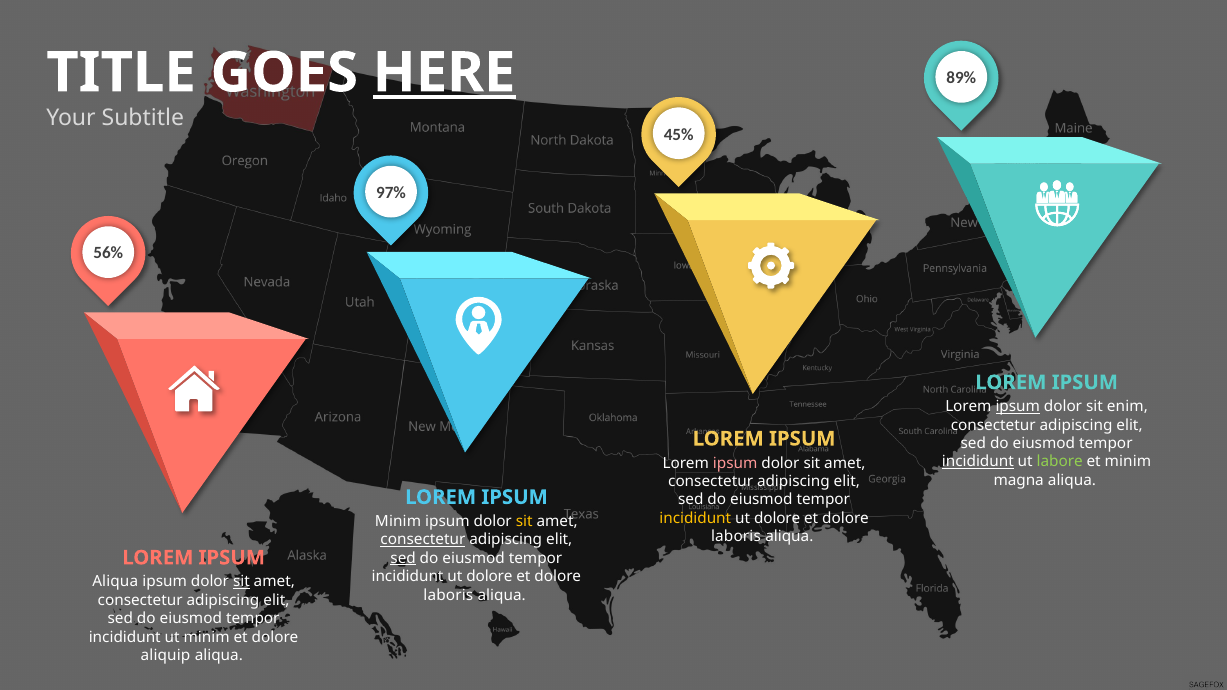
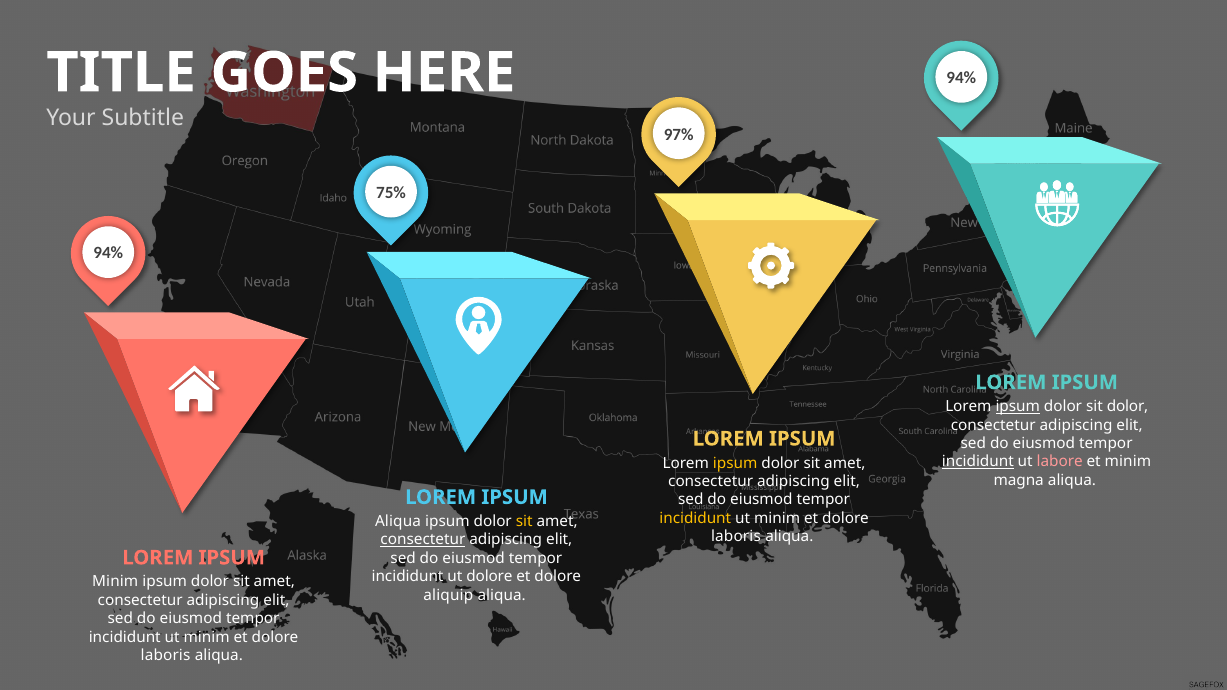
HERE underline: present -> none
89% at (961, 78): 89% -> 94%
45%: 45% -> 97%
97%: 97% -> 75%
56% at (108, 253): 56% -> 94%
sit enim: enim -> dolor
labore colour: light green -> pink
ipsum at (735, 463) colour: pink -> yellow
dolore at (777, 518): dolore -> minim
Minim at (398, 522): Minim -> Aliqua
sed at (403, 558) underline: present -> none
Aliqua at (115, 582): Aliqua -> Minim
sit at (241, 582) underline: present -> none
laboris at (448, 595): laboris -> aliquip
aliquip at (166, 656): aliquip -> laboris
